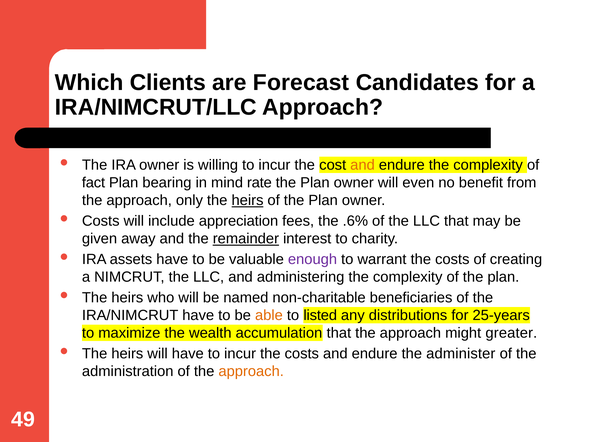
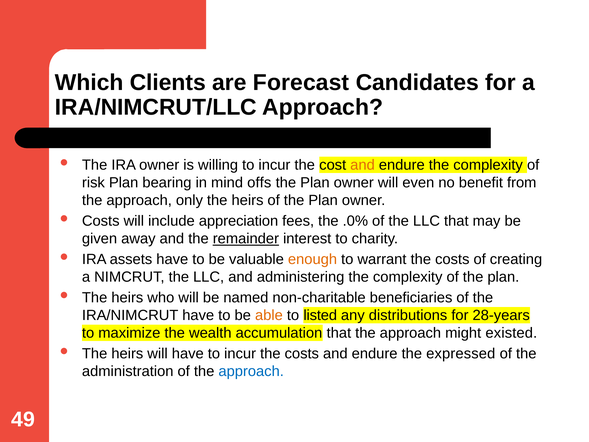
fact: fact -> risk
rate: rate -> offs
heirs at (248, 200) underline: present -> none
.6%: .6% -> .0%
enough colour: purple -> orange
25-years: 25-years -> 28-years
greater: greater -> existed
administer: administer -> expressed
approach at (251, 371) colour: orange -> blue
